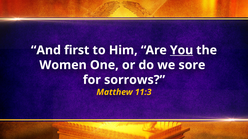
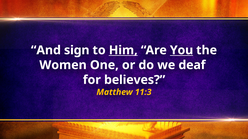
first: first -> sign
Him underline: none -> present
sore: sore -> deaf
sorrows: sorrows -> believes
